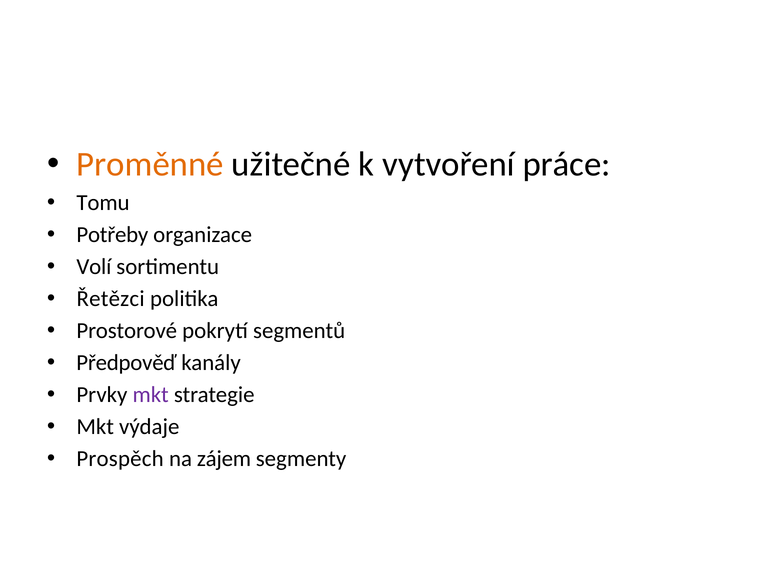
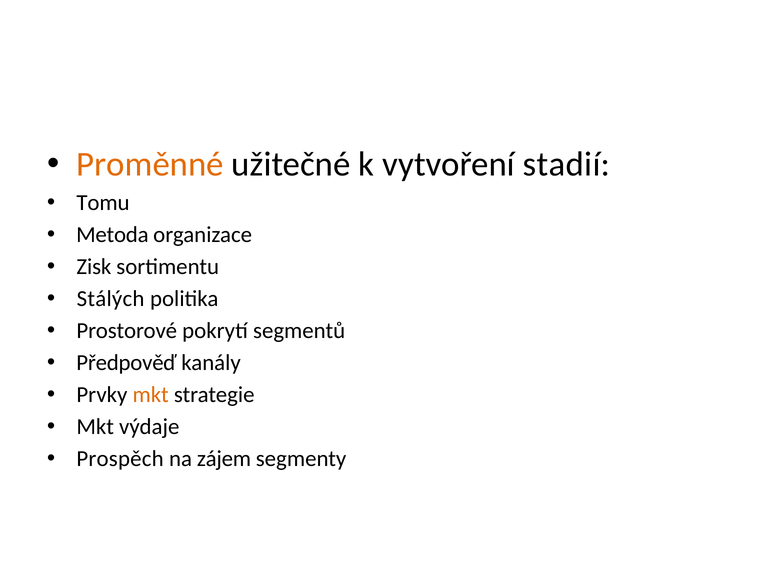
práce: práce -> stadií
Potřeby: Potřeby -> Metoda
Volí: Volí -> Zisk
Řetězci: Řetězci -> Stálých
mkt at (151, 395) colour: purple -> orange
